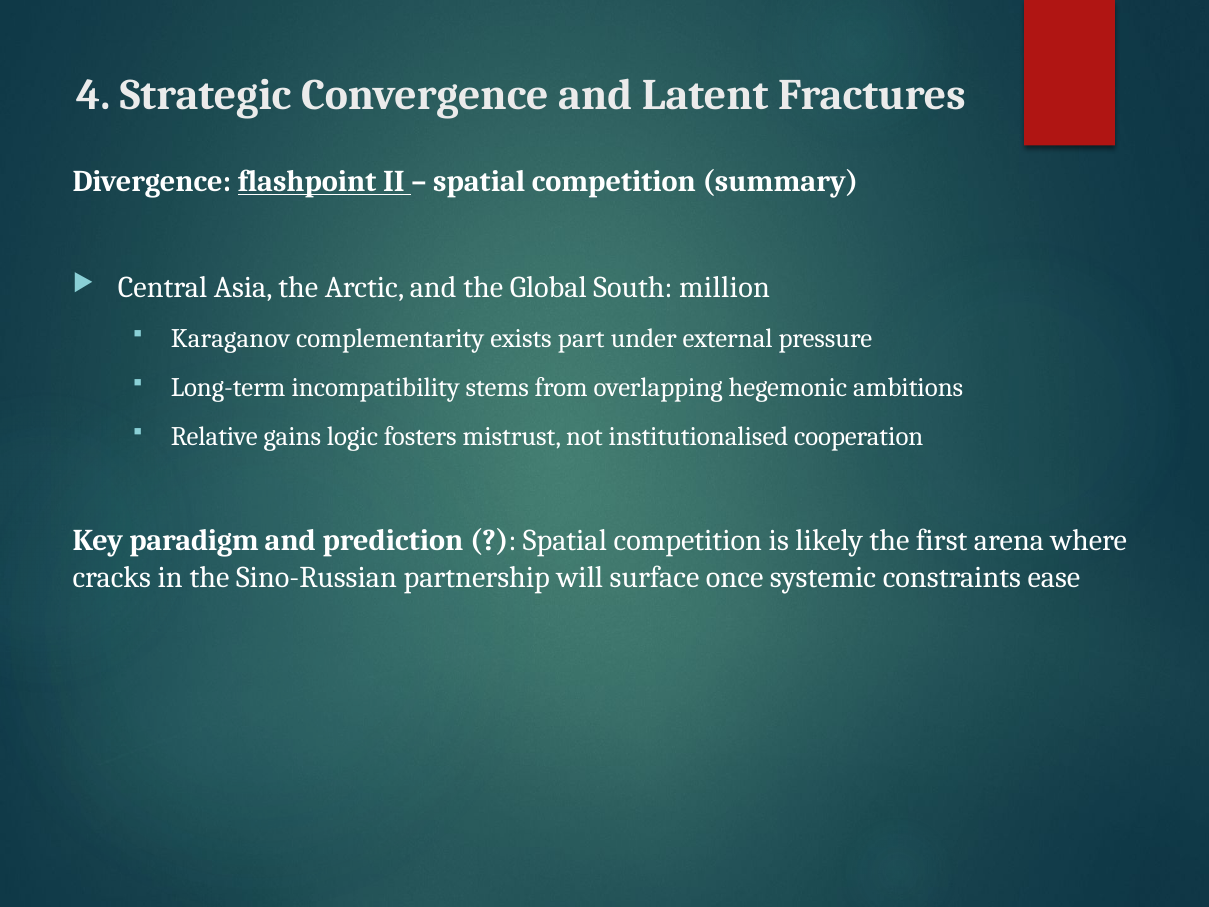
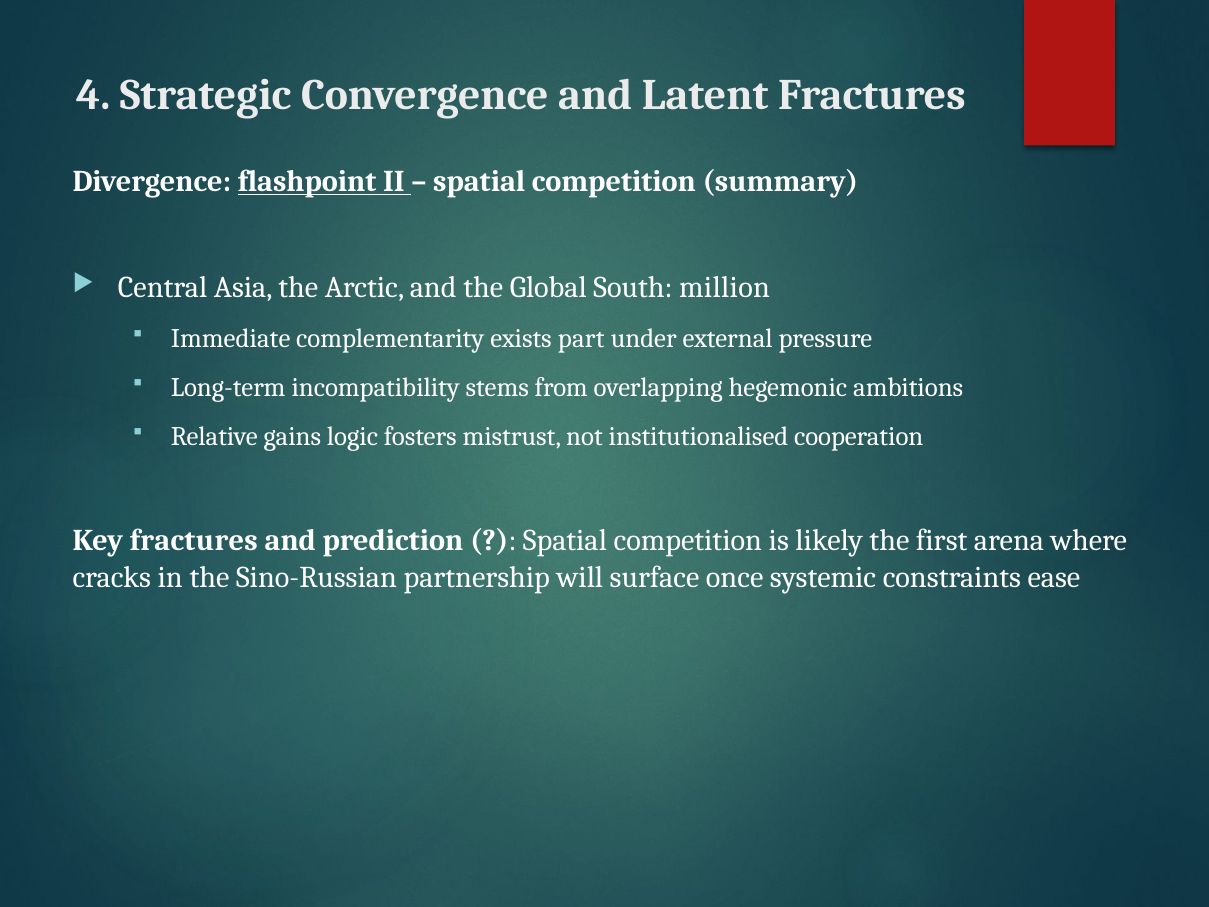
Karaganov: Karaganov -> Immediate
Key paradigm: paradigm -> fractures
